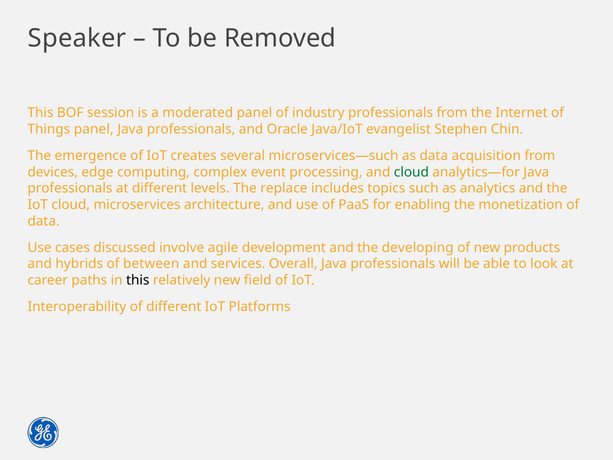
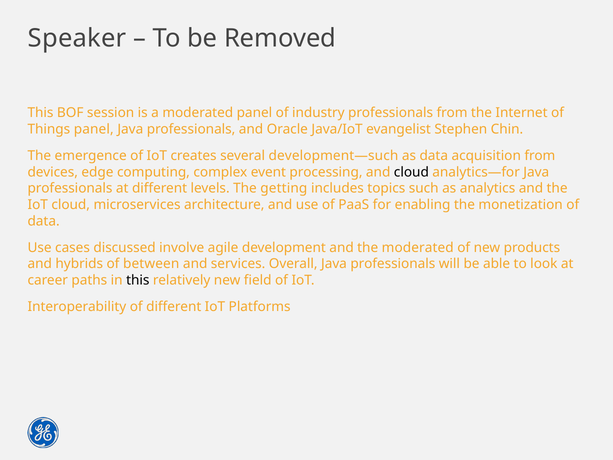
microservices—such: microservices—such -> development—such
cloud at (411, 172) colour: green -> black
replace: replace -> getting
the developing: developing -> moderated
